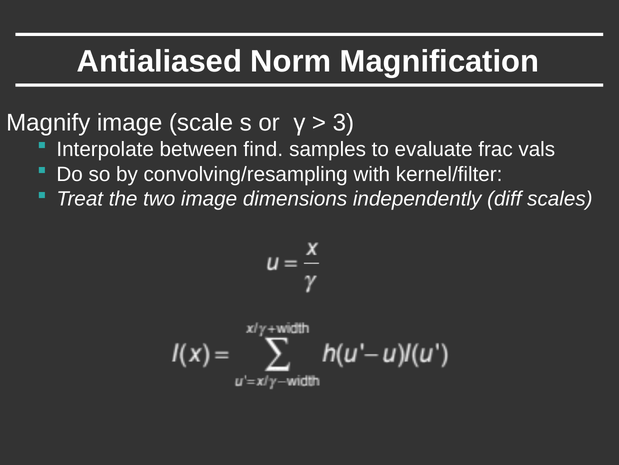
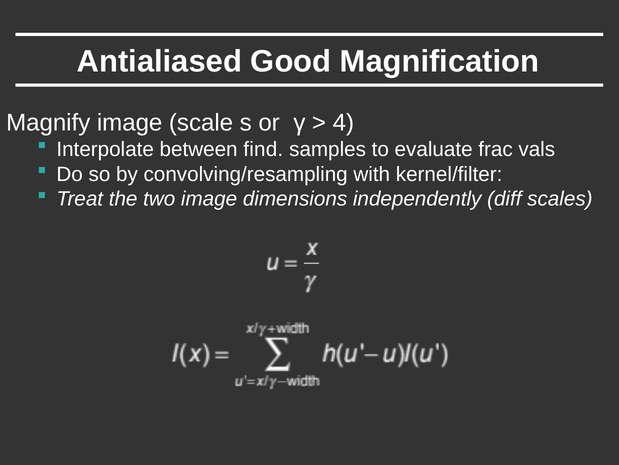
Norm: Norm -> Good
3: 3 -> 4
